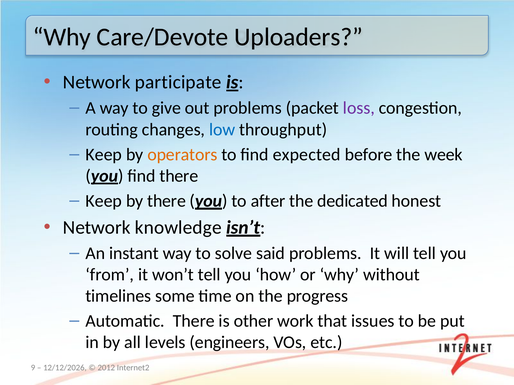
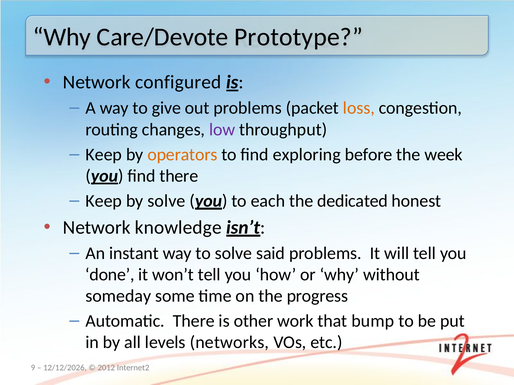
Uploaders: Uploaders -> Prototype
participate: participate -> configured
loss colour: purple -> orange
low colour: blue -> purple
expected: expected -> exploring
by there: there -> solve
after: after -> each
from: from -> done
timelines: timelines -> someday
issues: issues -> bump
engineers: engineers -> networks
